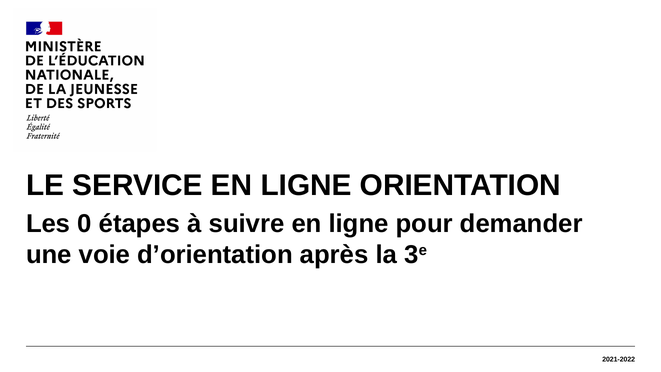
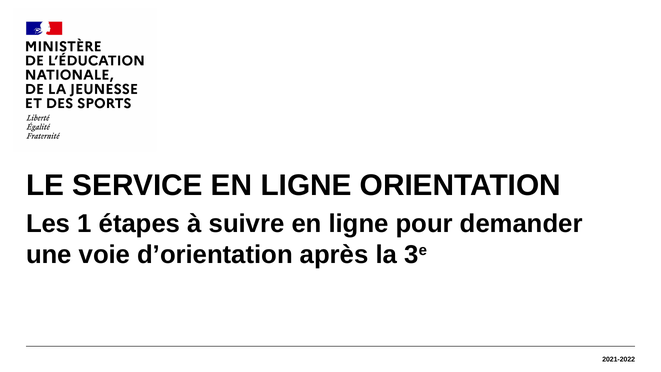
0: 0 -> 1
